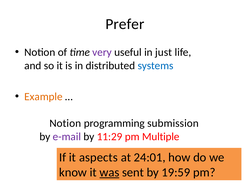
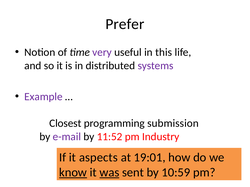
just: just -> this
systems colour: blue -> purple
Example colour: orange -> purple
Notion at (65, 124): Notion -> Closest
11:29: 11:29 -> 11:52
Multiple: Multiple -> Industry
24:01: 24:01 -> 19:01
know underline: none -> present
19:59: 19:59 -> 10:59
